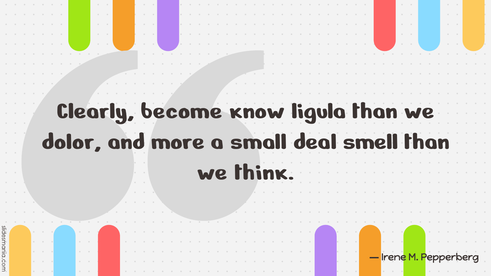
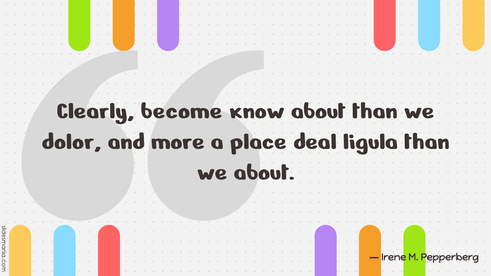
know ligula: ligula -> about
small: small -> place
smell: smell -> ligula
we think: think -> about
